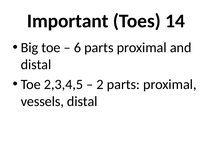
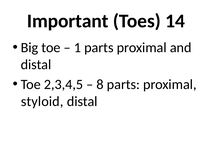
6: 6 -> 1
2: 2 -> 8
vessels: vessels -> styloid
